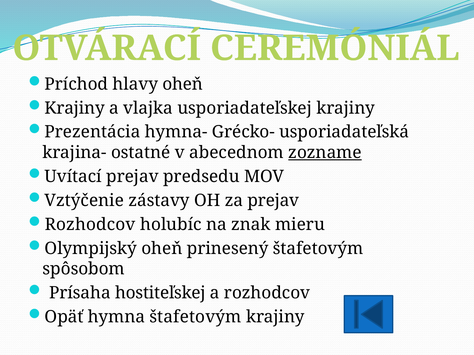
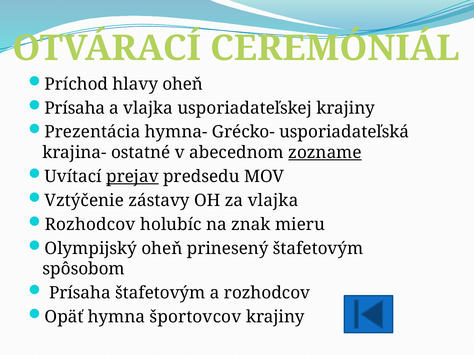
Krajiny at (75, 108): Krajiny -> Prísaha
prejav at (132, 177) underline: none -> present
za prejav: prejav -> vlajka
Prísaha hostiteľskej: hostiteľskej -> štafetovým
hymna štafetovým: štafetovým -> športovcov
